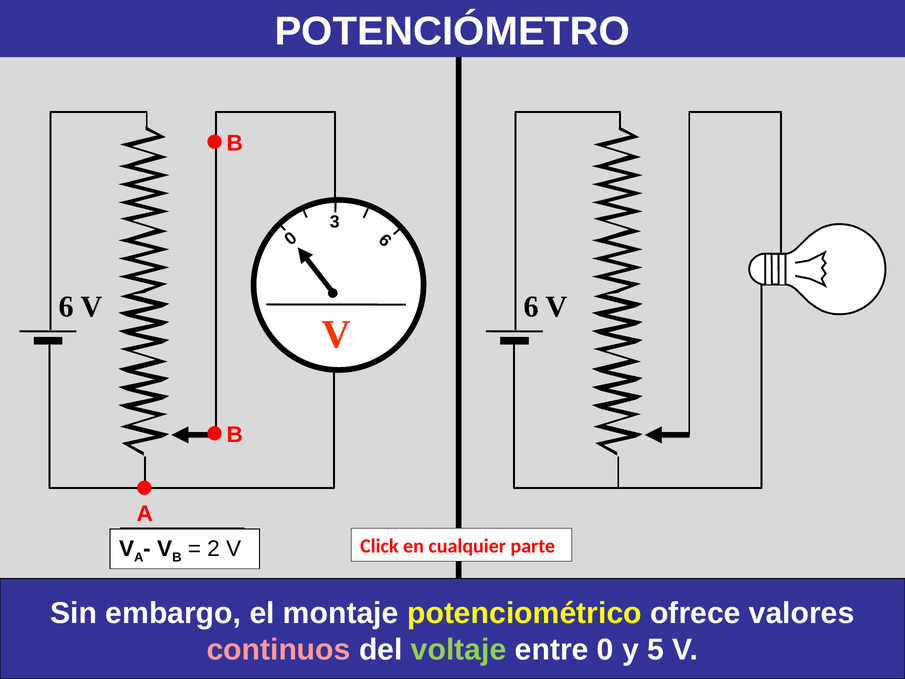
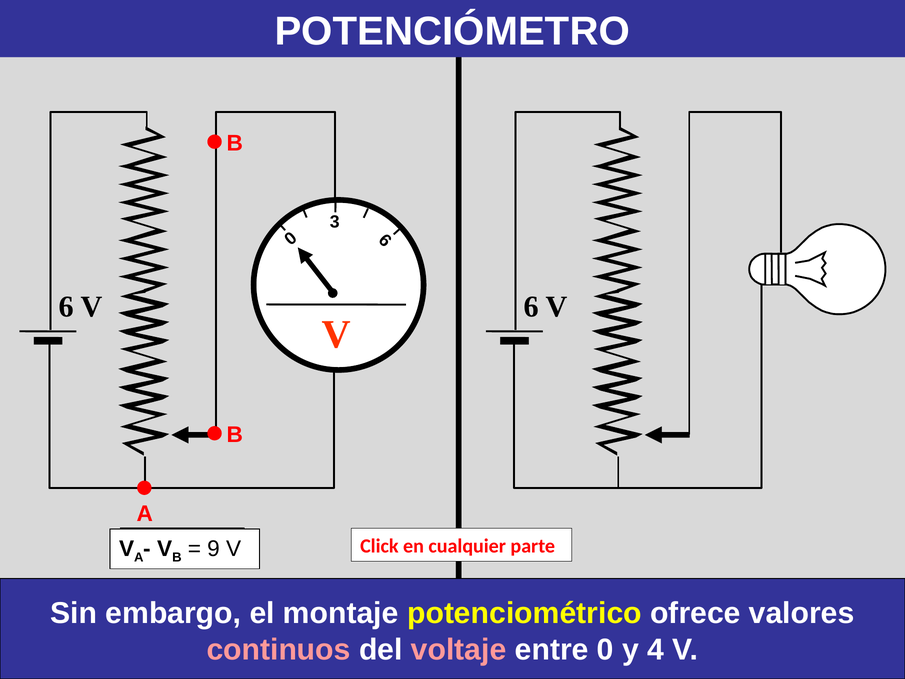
2: 2 -> 9
voltaje colour: light green -> pink
5: 5 -> 4
